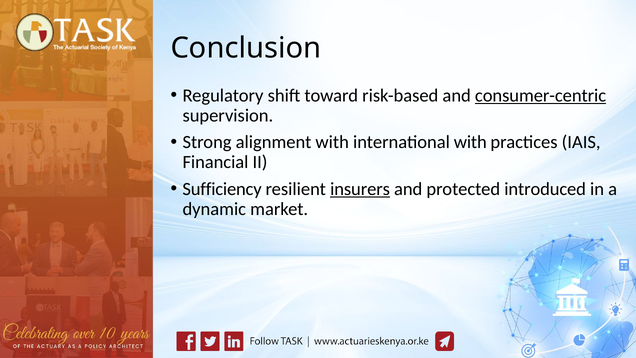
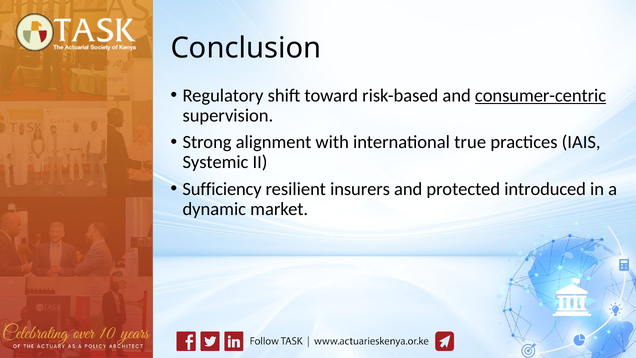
international with: with -> true
Financial: Financial -> Systemic
insurers underline: present -> none
